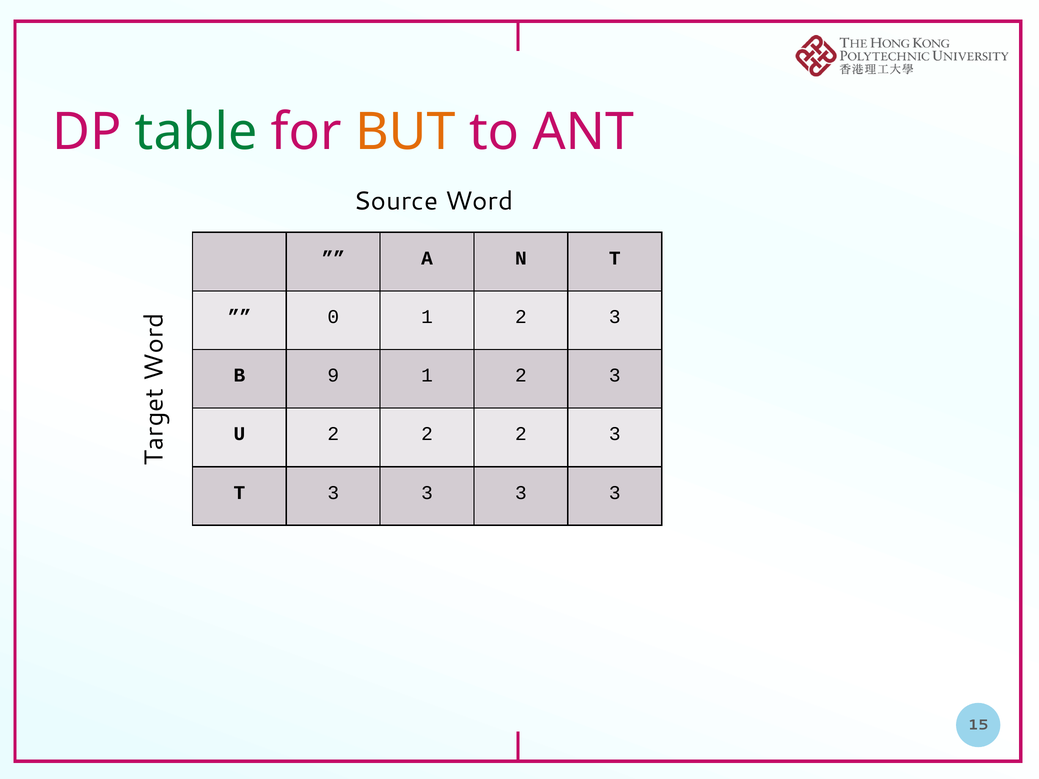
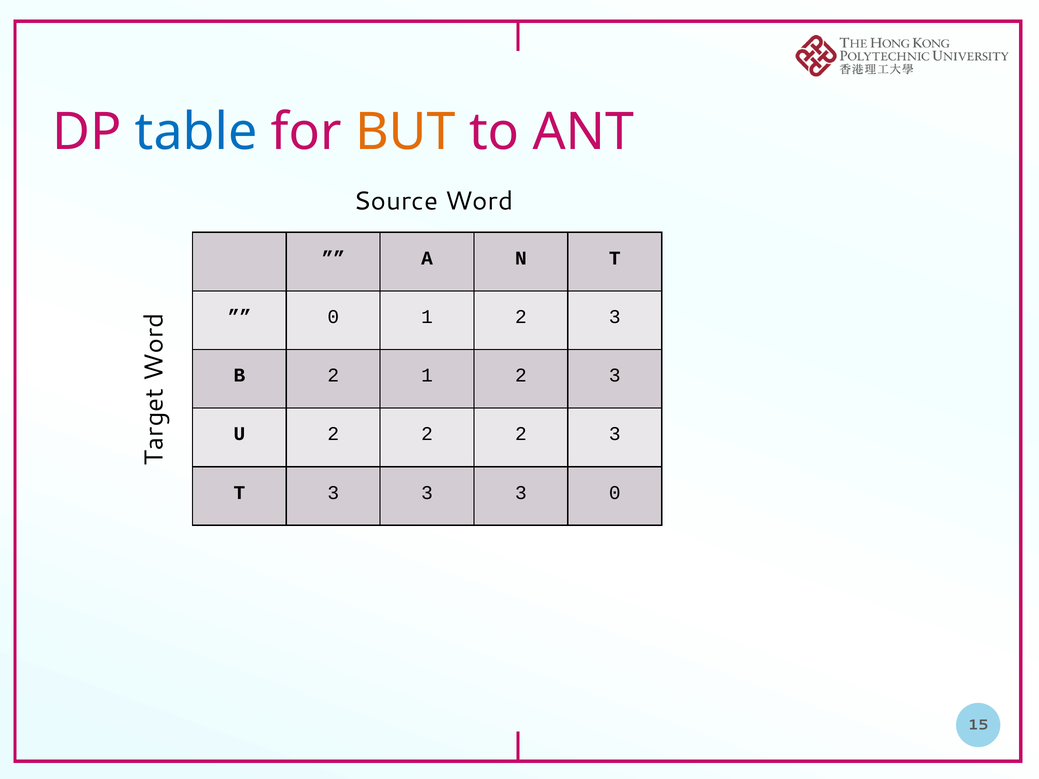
table colour: green -> blue
B 9: 9 -> 2
3 3 3 3: 3 -> 0
